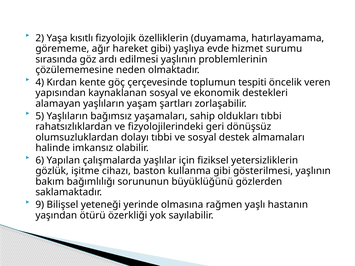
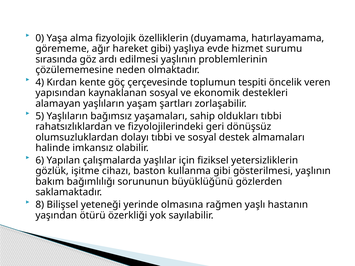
2: 2 -> 0
kısıtlı: kısıtlı -> alma
9: 9 -> 8
